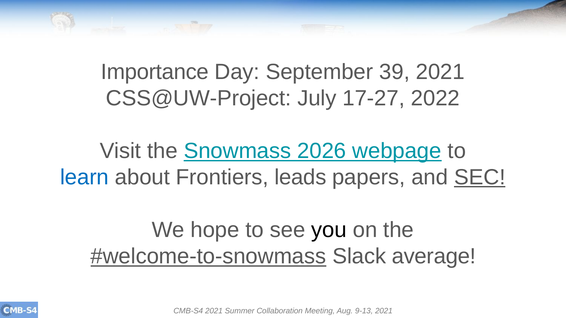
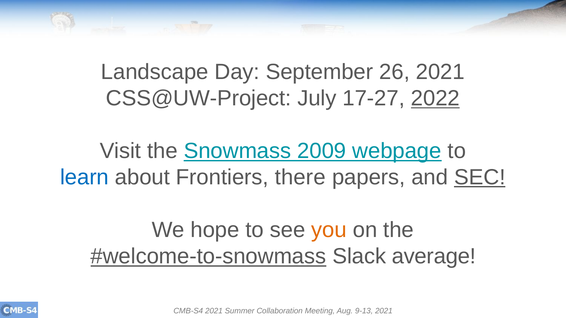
Importance: Importance -> Landscape
39: 39 -> 26
2022 underline: none -> present
2026: 2026 -> 2009
leads: leads -> there
you colour: black -> orange
